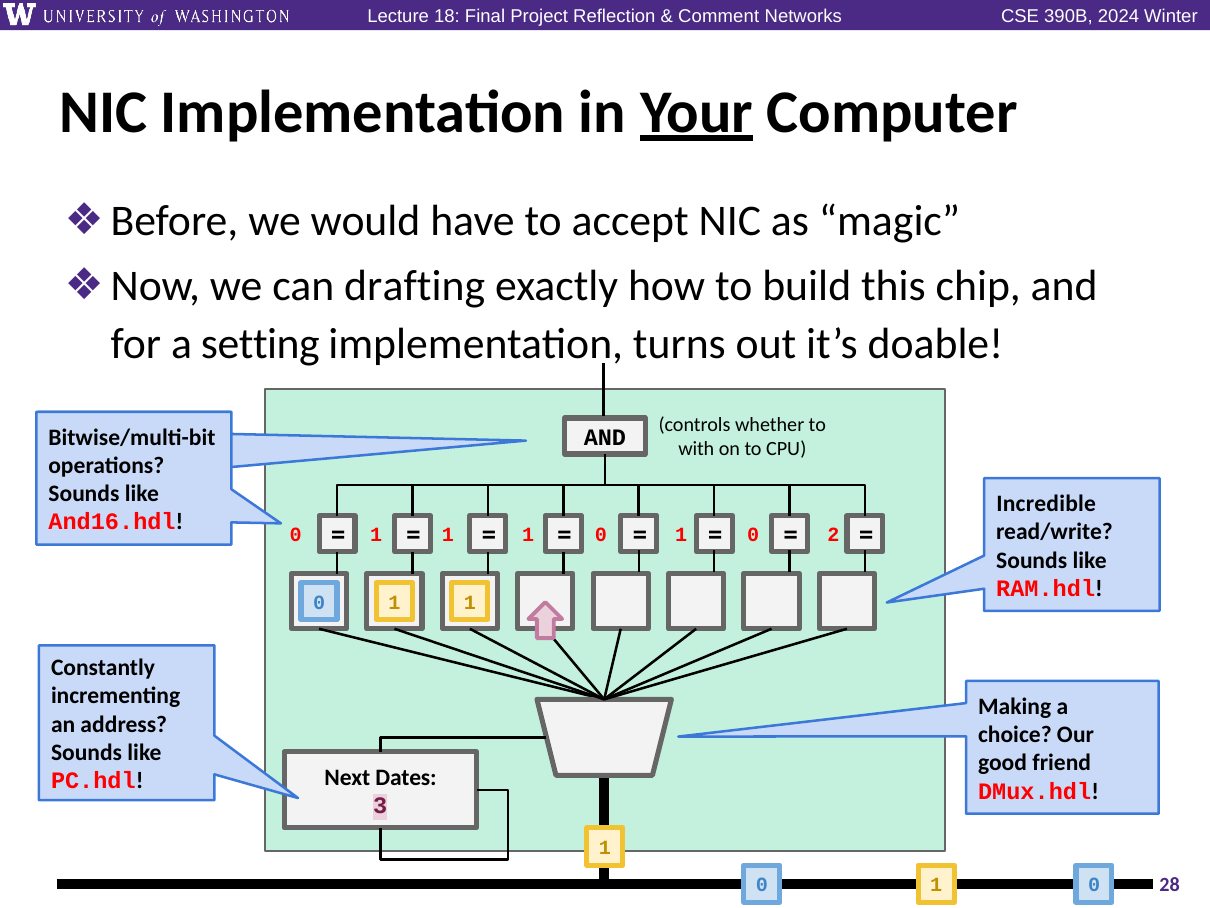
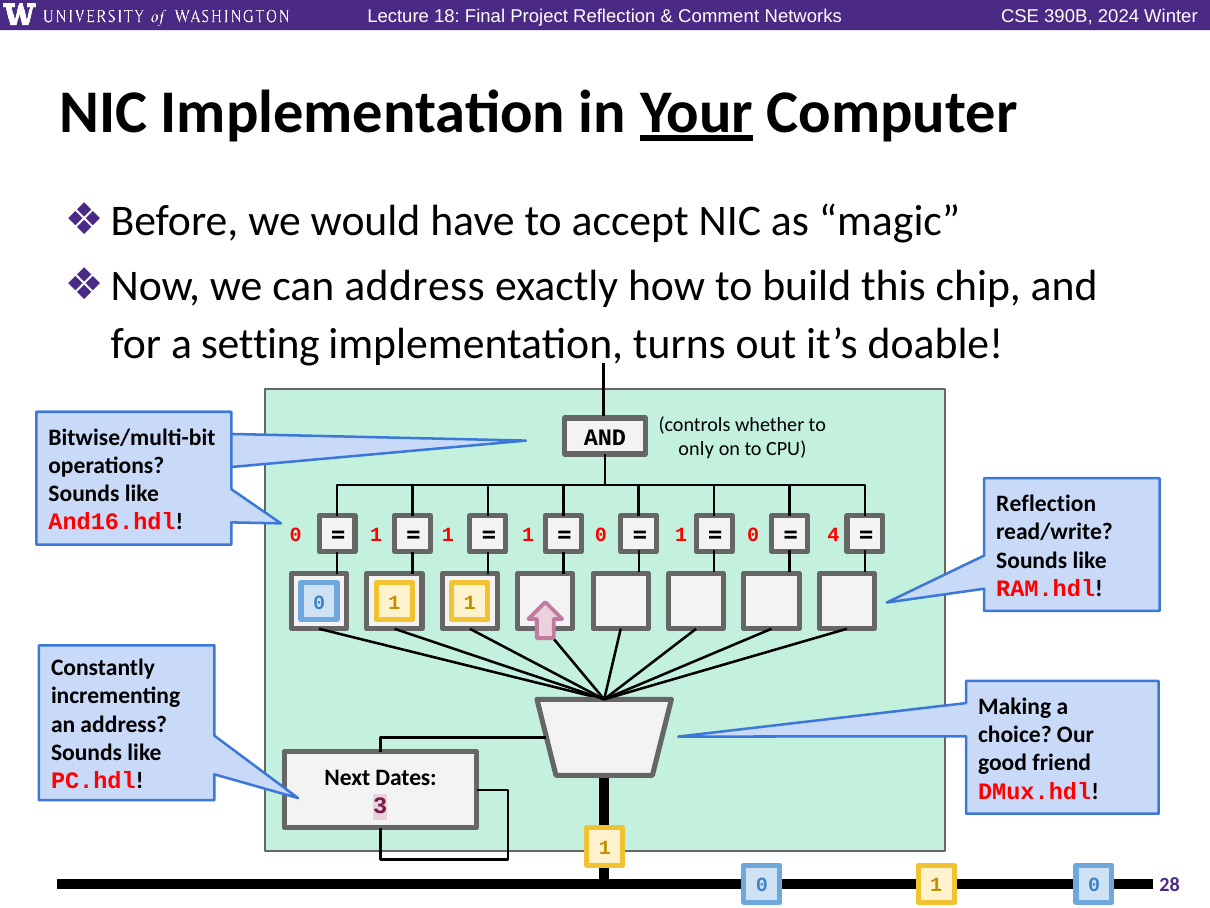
can drafting: drafting -> address
with: with -> only
Incredible at (1046, 503): Incredible -> Reflection
2: 2 -> 4
